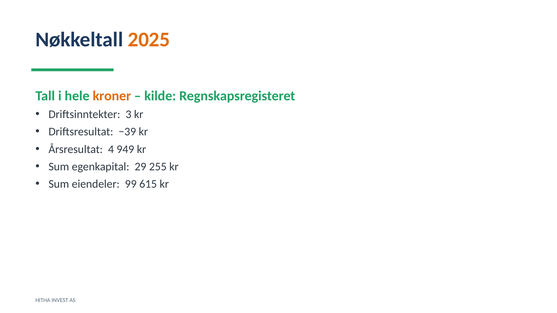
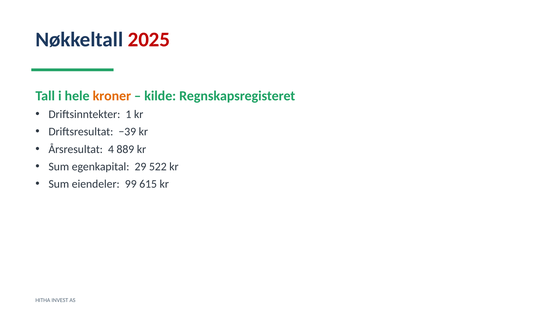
2025 colour: orange -> red
3: 3 -> 1
949: 949 -> 889
255: 255 -> 522
